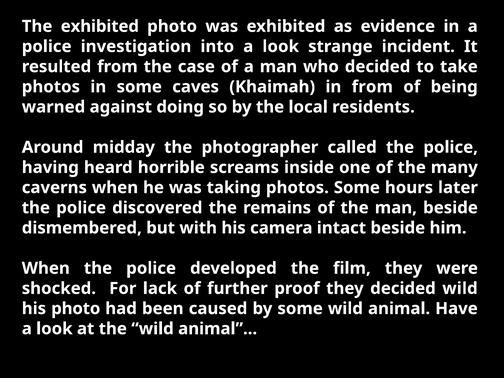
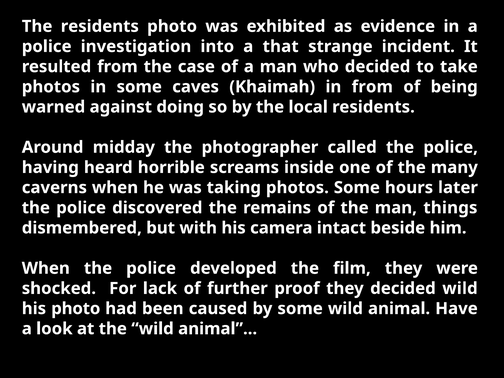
The exhibited: exhibited -> residents
into a look: look -> that
man beside: beside -> things
